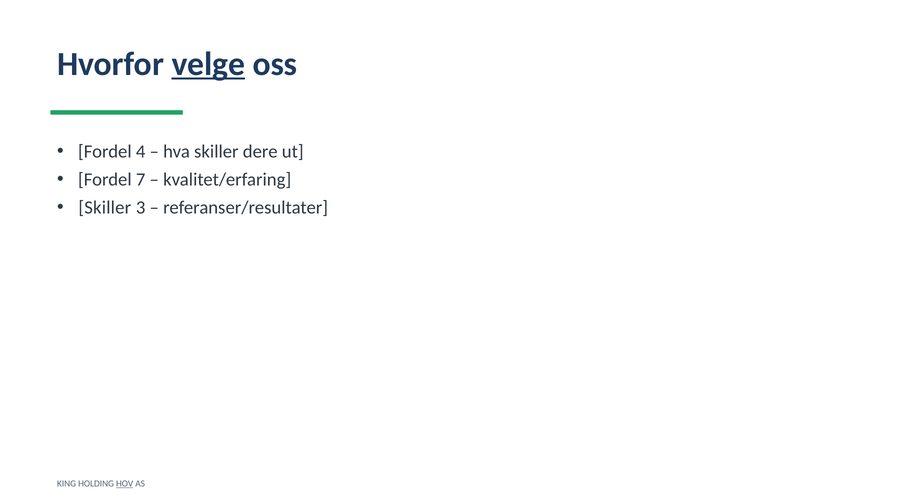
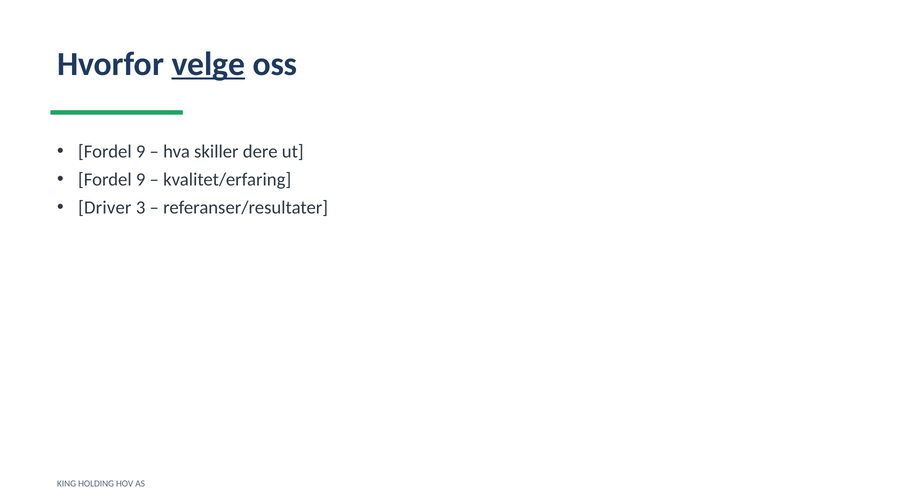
4 at (141, 152): 4 -> 9
7 at (141, 180): 7 -> 9
Skiller at (105, 208): Skiller -> Driver
HOV underline: present -> none
